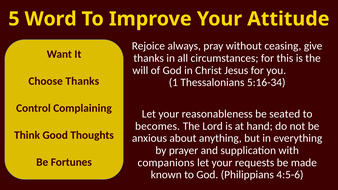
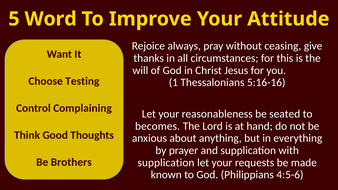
Choose Thanks: Thanks -> Testing
5:16-34: 5:16-34 -> 5:16-16
Fortunes: Fortunes -> Brothers
companions at (166, 163): companions -> supplication
